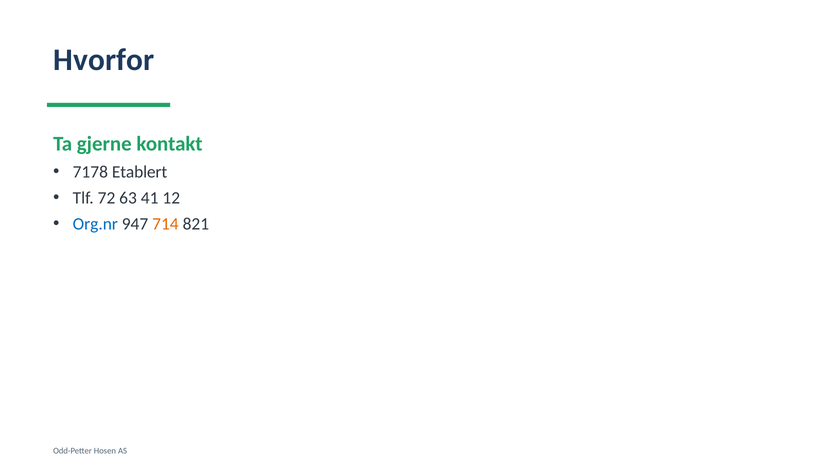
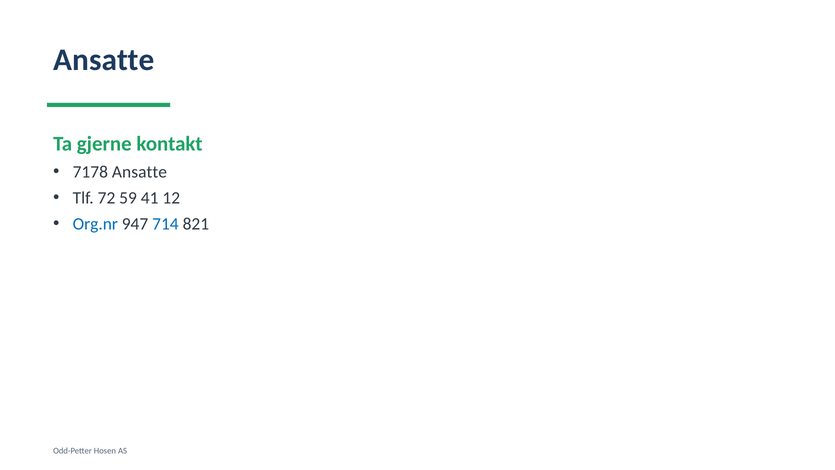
Hvorfor at (104, 60): Hvorfor -> Ansatte
7178 Etablert: Etablert -> Ansatte
63: 63 -> 59
714 colour: orange -> blue
